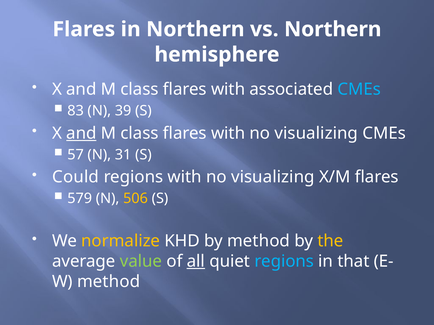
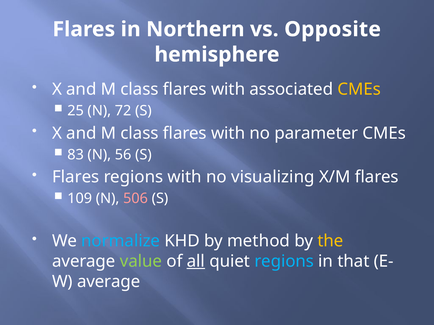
vs Northern: Northern -> Opposite
CMEs at (359, 89) colour: light blue -> yellow
83: 83 -> 25
39: 39 -> 72
and at (81, 133) underline: present -> none
flares with no visualizing: visualizing -> parameter
57: 57 -> 83
31: 31 -> 56
Could at (76, 177): Could -> Flares
579: 579 -> 109
506 colour: yellow -> pink
normalize colour: yellow -> light blue
method at (109, 282): method -> average
